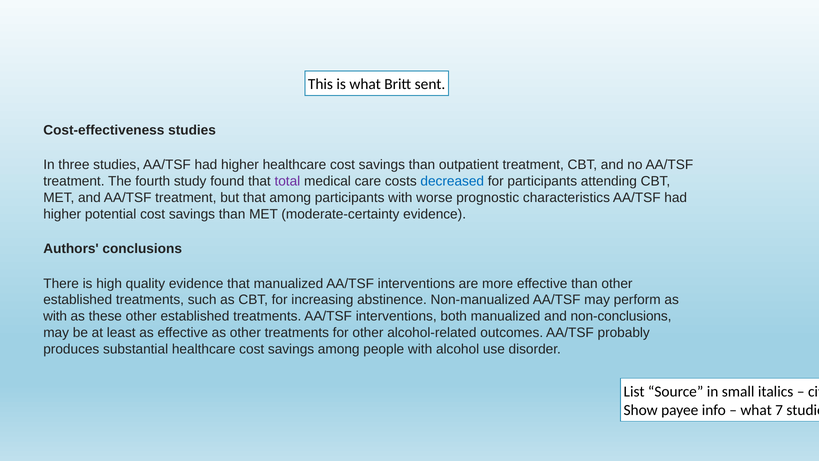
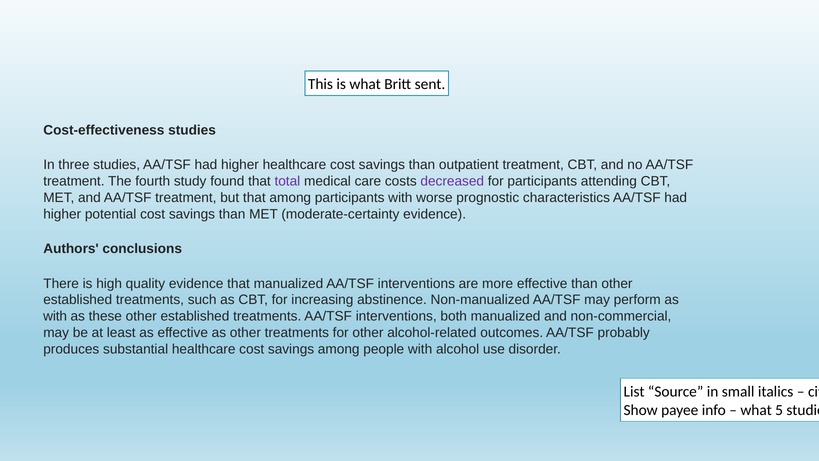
decreased colour: blue -> purple
non‐conclusions: non‐conclusions -> non‐commercial
7: 7 -> 5
